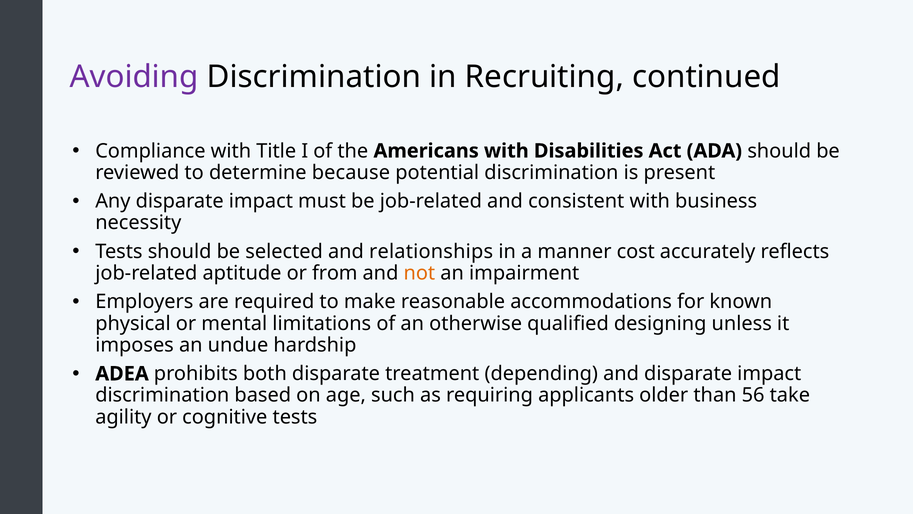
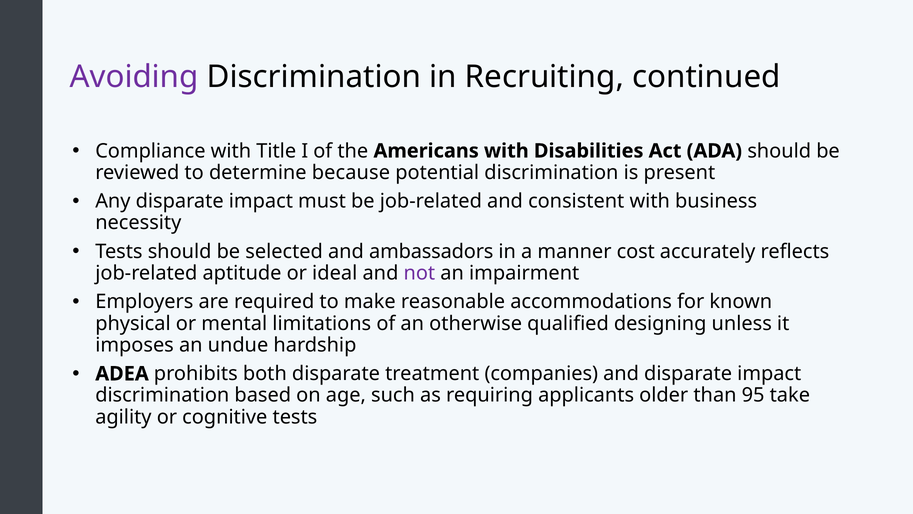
relationships: relationships -> ambassadors
from: from -> ideal
not colour: orange -> purple
depending: depending -> companies
56: 56 -> 95
